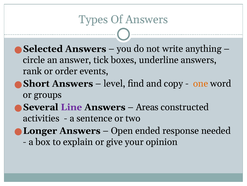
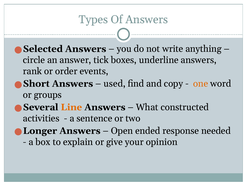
level: level -> used
Line colour: purple -> orange
Areas: Areas -> What
